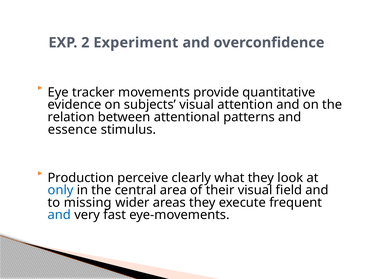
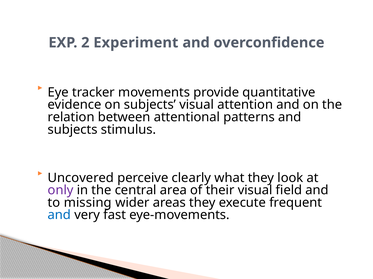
essence at (73, 130): essence -> subjects
Production: Production -> Uncovered
only colour: blue -> purple
